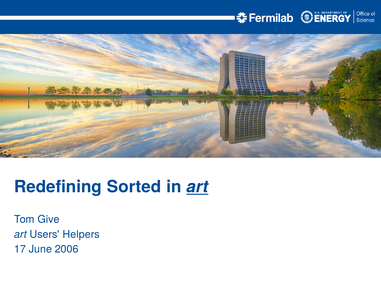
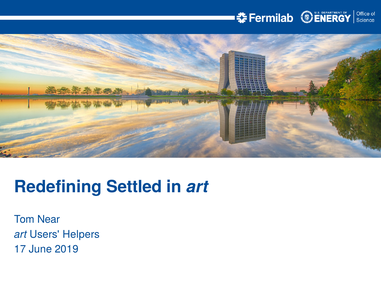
Sorted: Sorted -> Settled
art at (197, 187) underline: present -> none
Give: Give -> Near
2006: 2006 -> 2019
